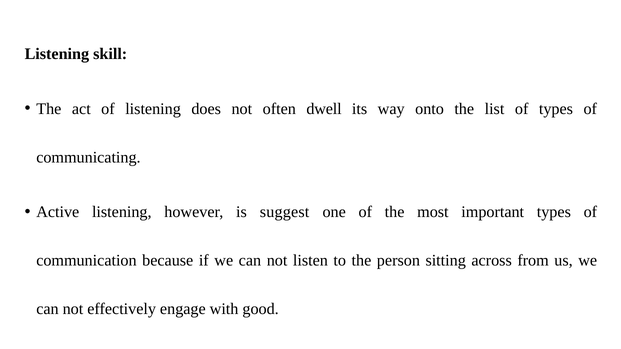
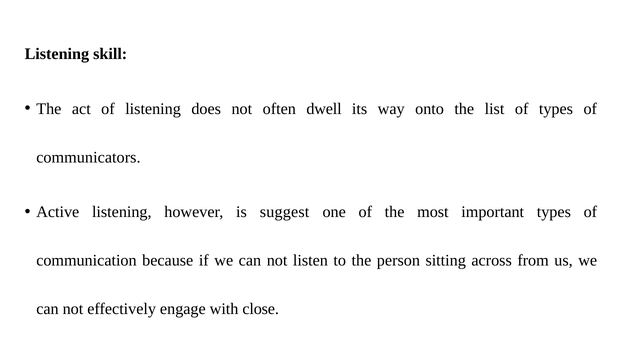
communicating: communicating -> communicators
good: good -> close
